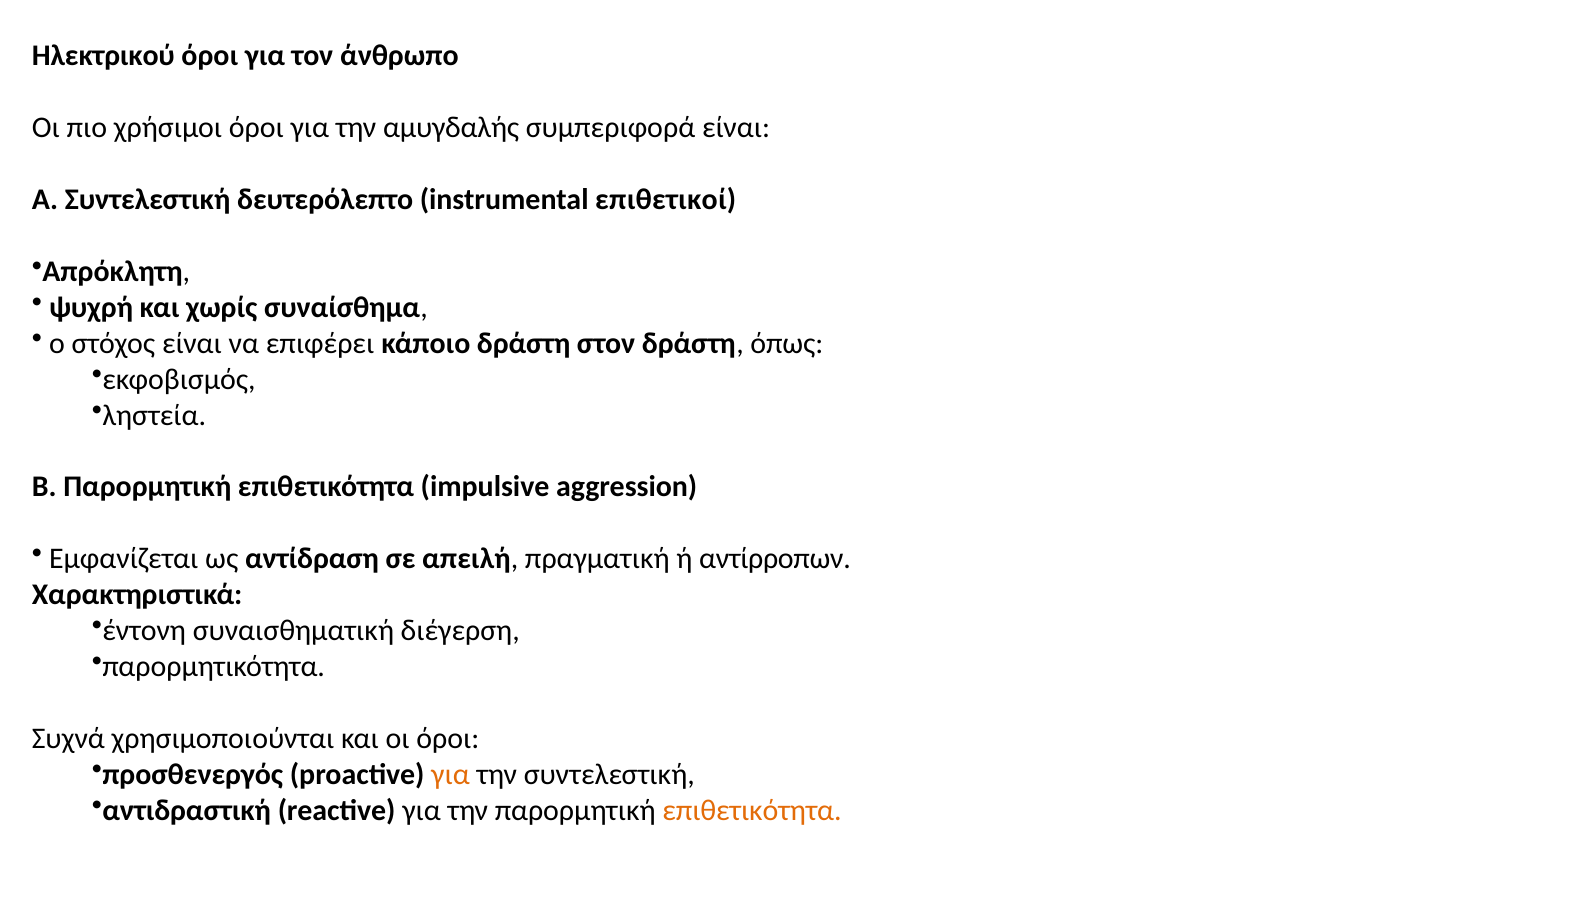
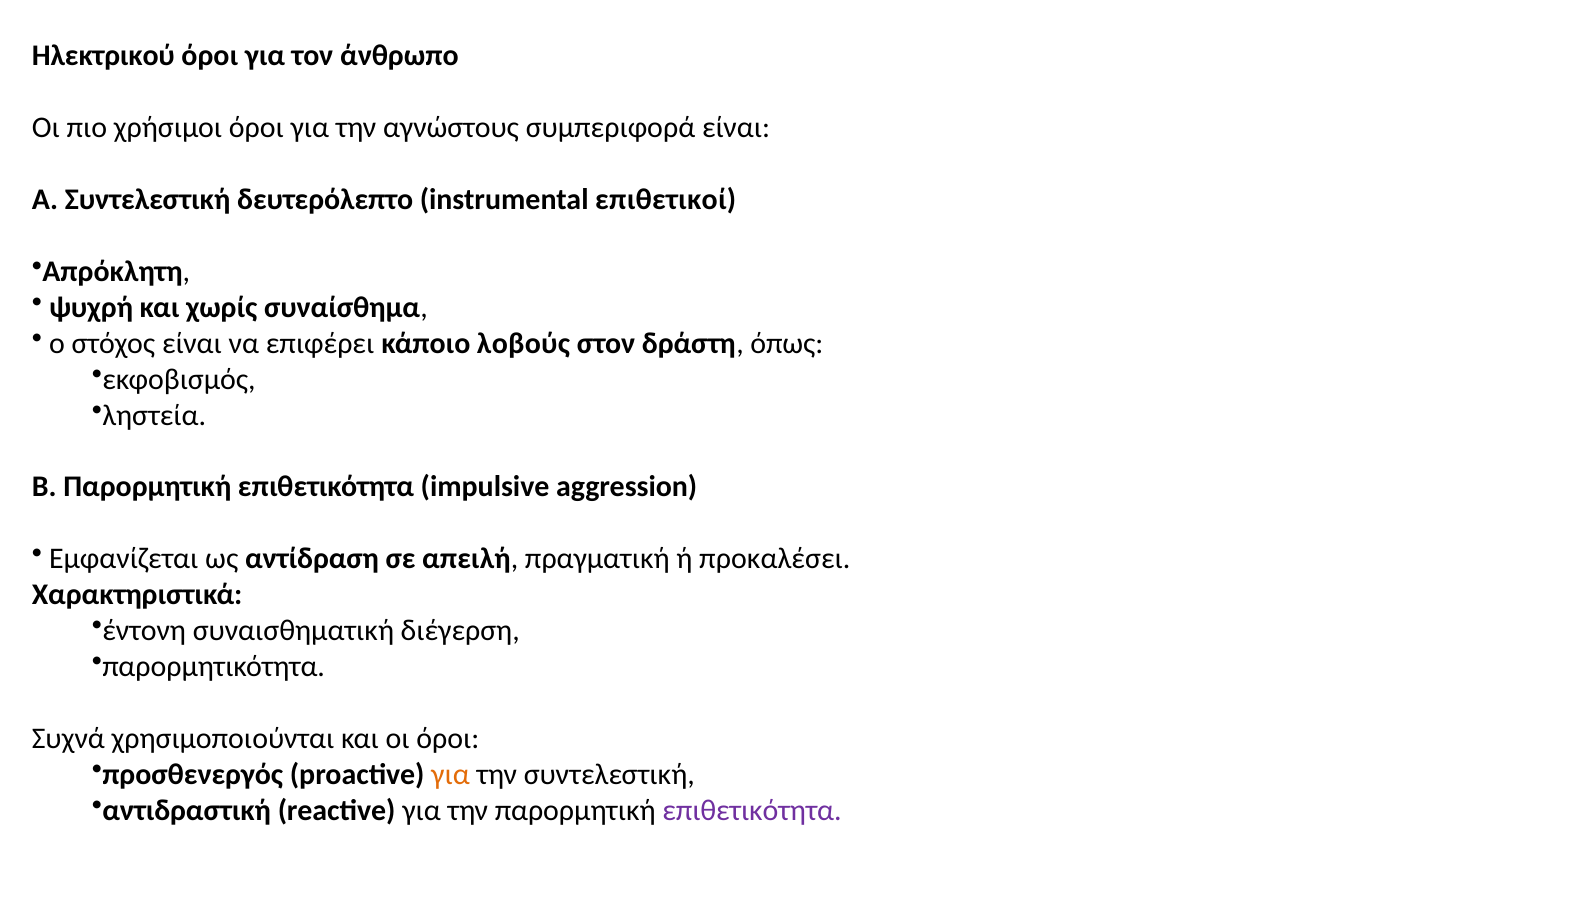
αμυγδαλής: αμυγδαλής -> αγνώστους
κάποιο δράστη: δράστη -> λοβούς
αντίρροπων: αντίρροπων -> προκαλέσει
επιθετικότητα at (752, 810) colour: orange -> purple
